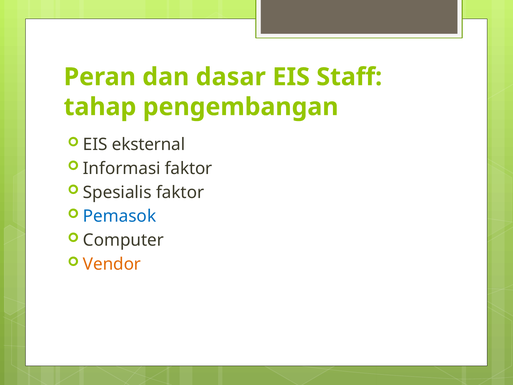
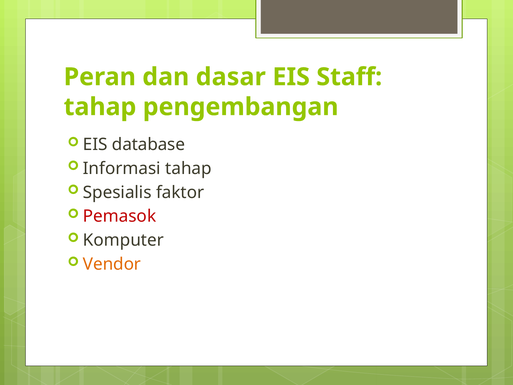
eksternal: eksternal -> database
Informasi faktor: faktor -> tahap
Pemasok colour: blue -> red
Computer: Computer -> Komputer
